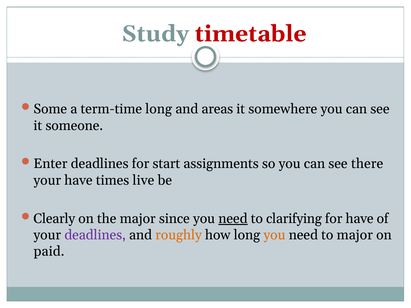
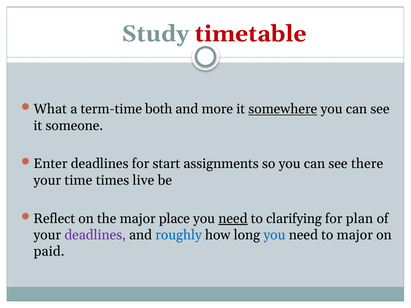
Some: Some -> What
term-time long: long -> both
areas: areas -> more
somewhere underline: none -> present
your have: have -> time
Clearly: Clearly -> Reflect
since: since -> place
for have: have -> plan
roughly colour: orange -> blue
you at (274, 235) colour: orange -> blue
